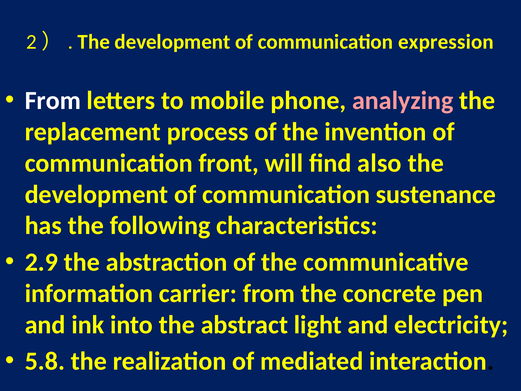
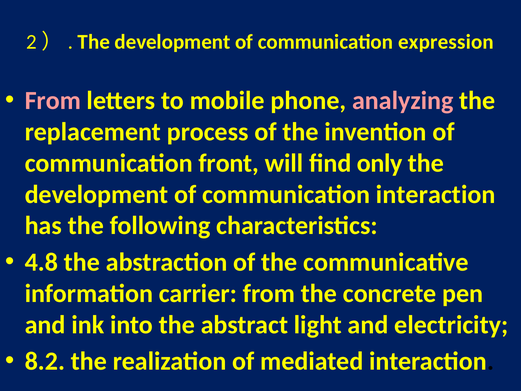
From at (53, 101) colour: white -> pink
also: also -> only
communication sustenance: sustenance -> interaction
2.9: 2.9 -> 4.8
5.8: 5.8 -> 8.2
